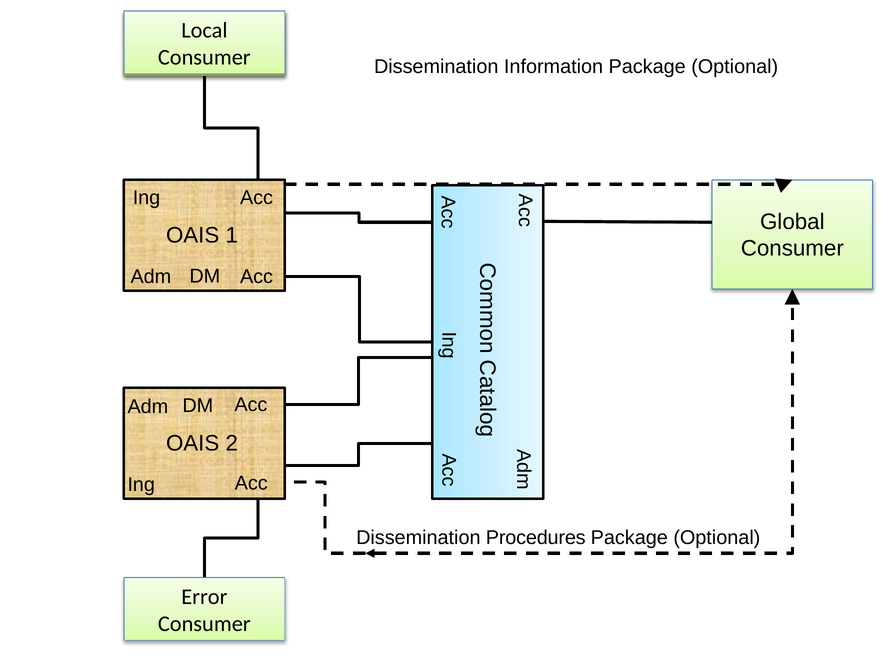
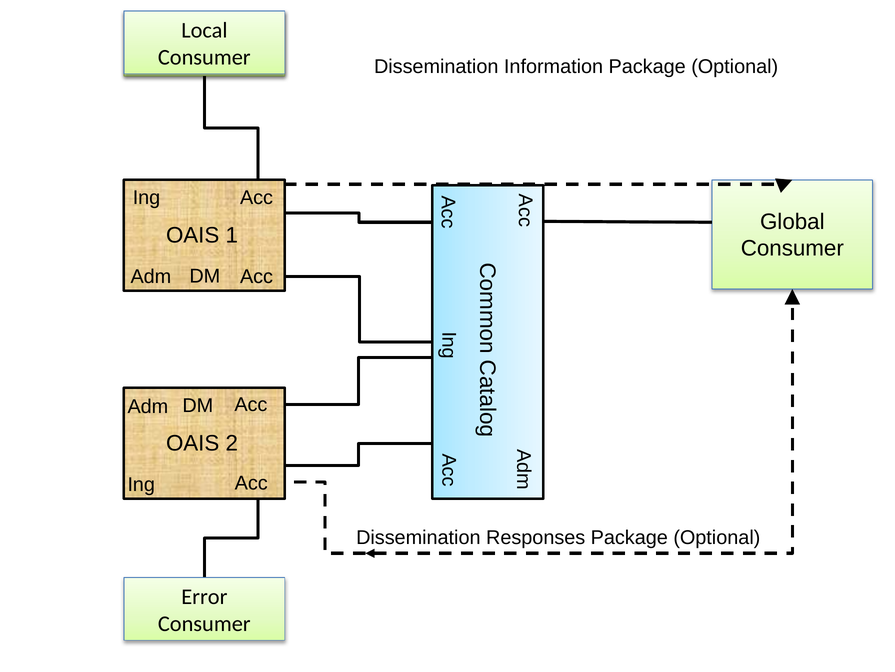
Procedures: Procedures -> Responses
